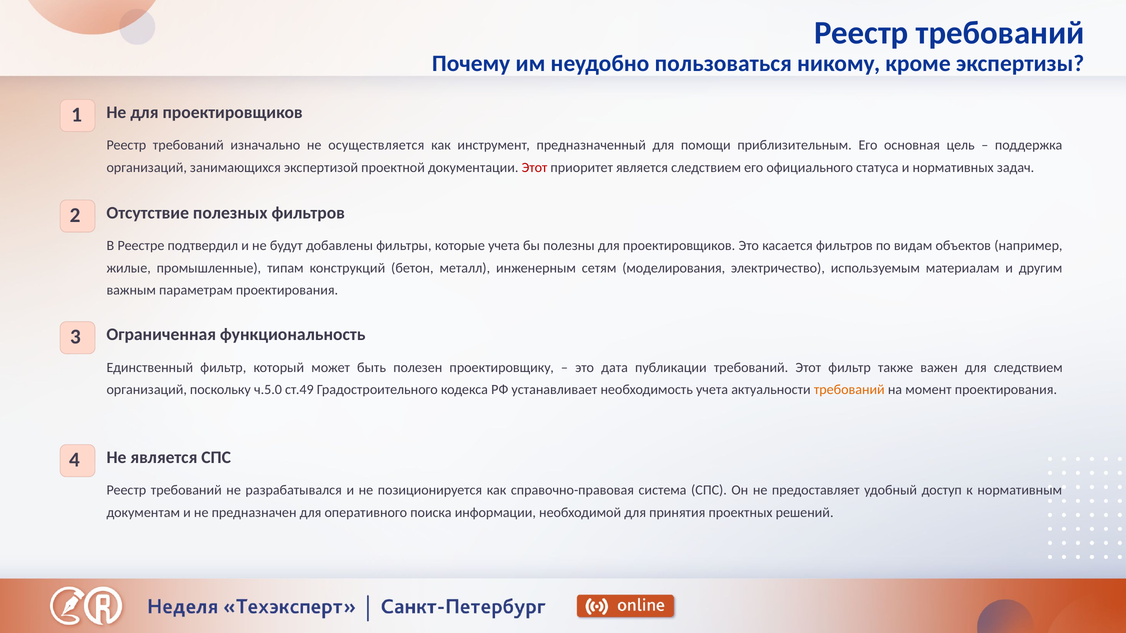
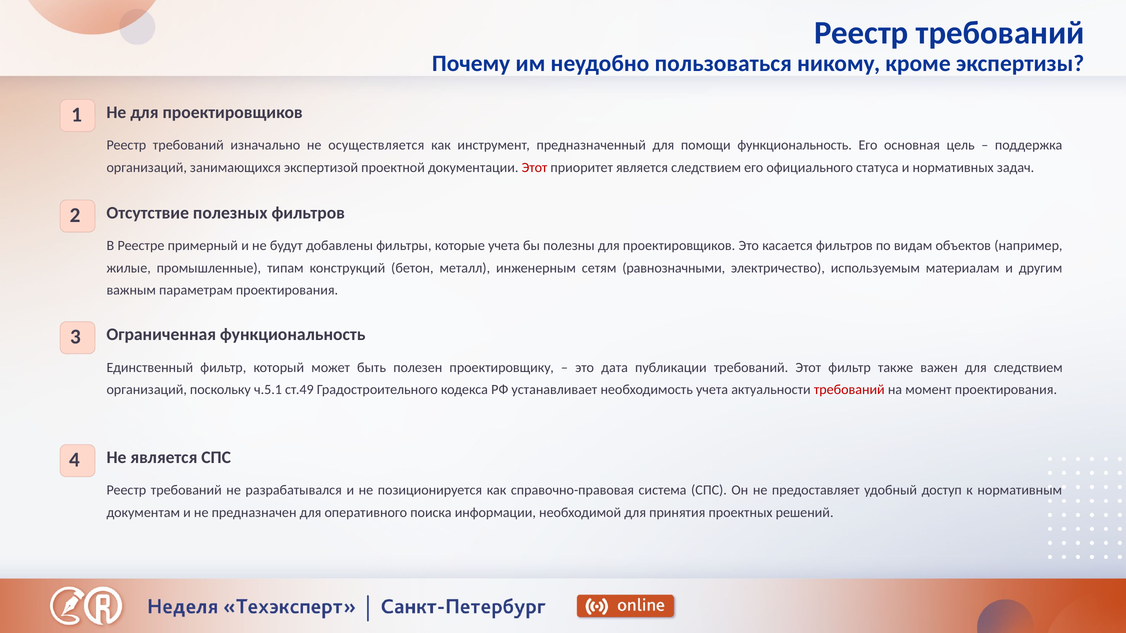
помощи приблизительным: приблизительным -> функциональность
подтвердил: подтвердил -> примерный
моделирования: моделирования -> равнозначными
ч.5.0: ч.5.0 -> ч.5.1
требований at (849, 390) colour: orange -> red
